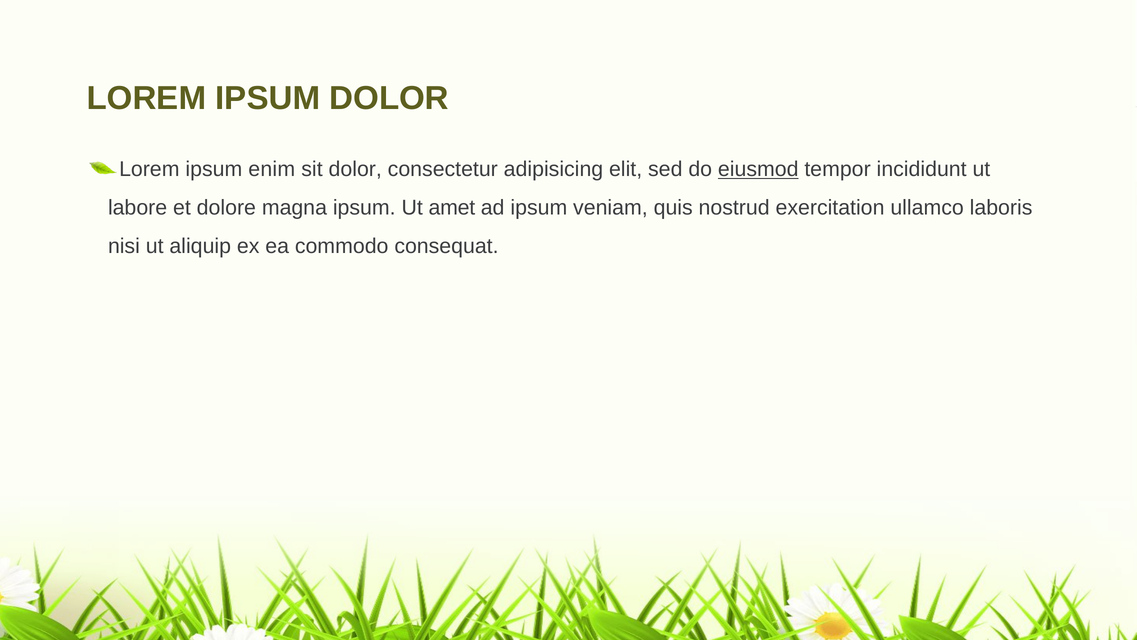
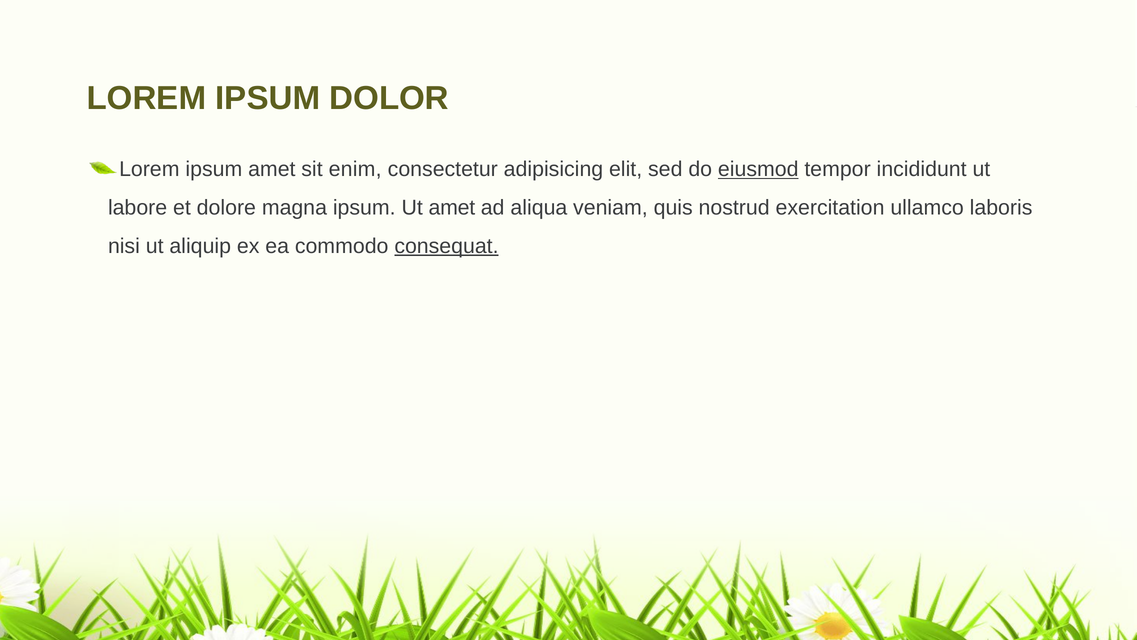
ipsum enim: enim -> amet
sit dolor: dolor -> enim
ad ipsum: ipsum -> aliqua
consequat underline: none -> present
